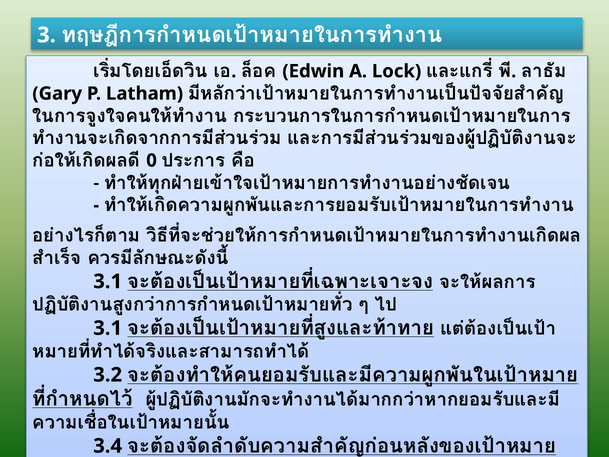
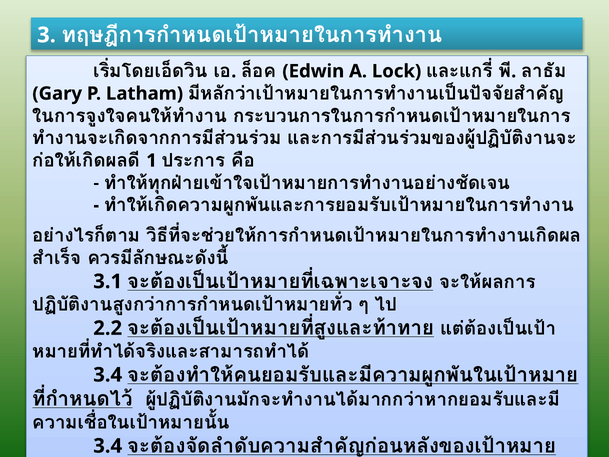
0: 0 -> 1
3.1 at (108, 328): 3.1 -> 2.2
3.2 at (108, 375): 3.2 -> 3.4
